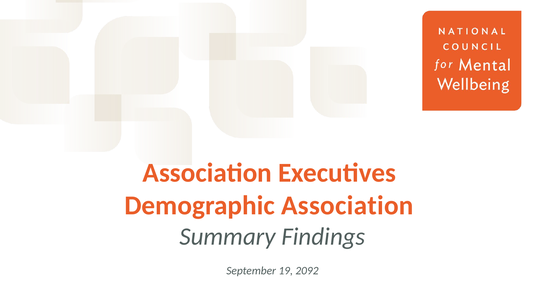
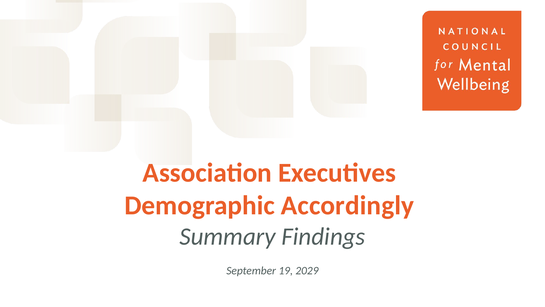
Demographic Association: Association -> Accordingly
2092: 2092 -> 2029
